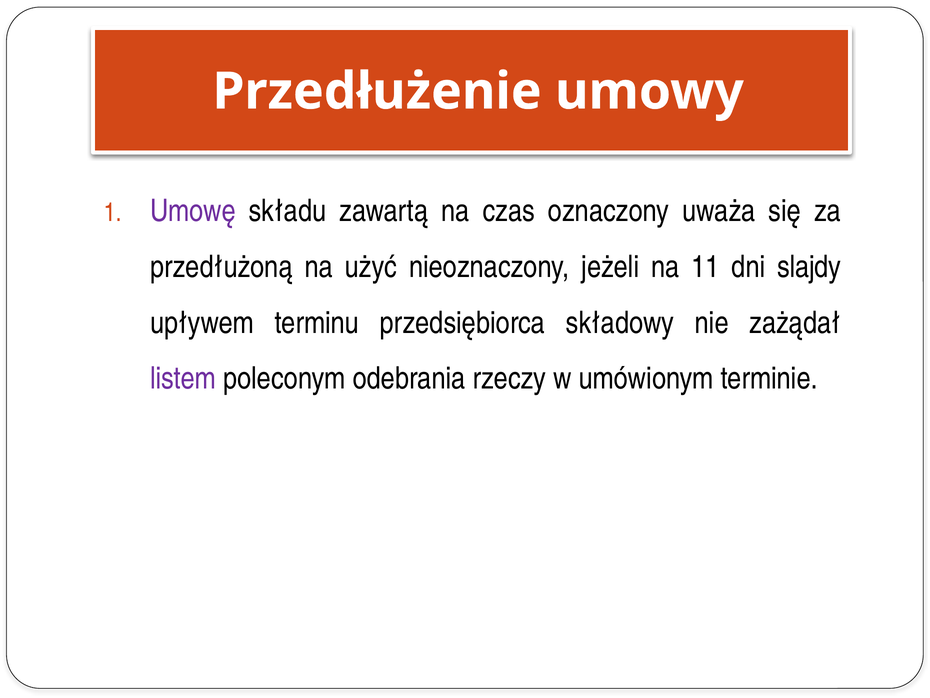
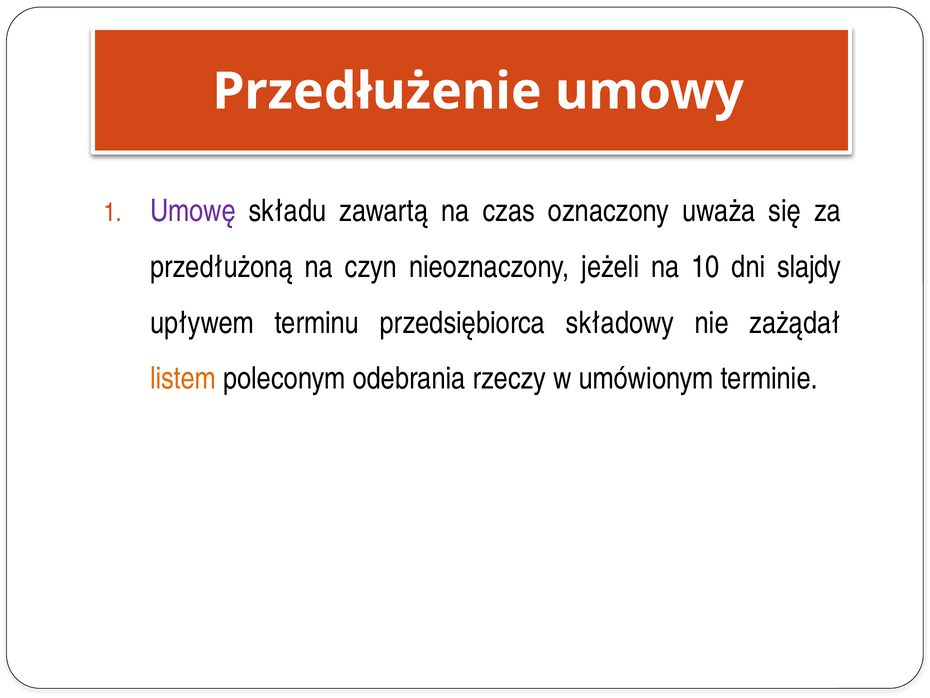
użyć: użyć -> czyn
11: 11 -> 10
listem colour: purple -> orange
